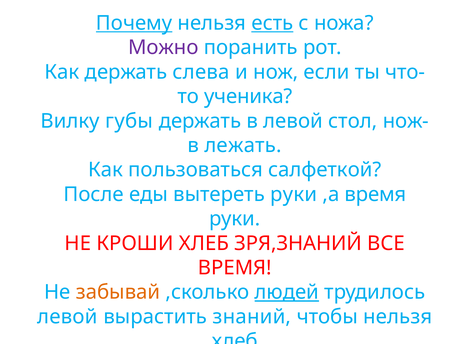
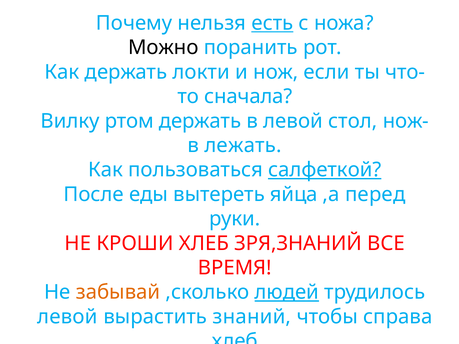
Почему underline: present -> none
Можно colour: purple -> black
слева: слева -> локти
ученика: ученика -> сначала
губы: губы -> ртом
салфеткой underline: none -> present
вытереть руки: руки -> яйца
,а время: время -> перед
чтобы нельзя: нельзя -> справа
